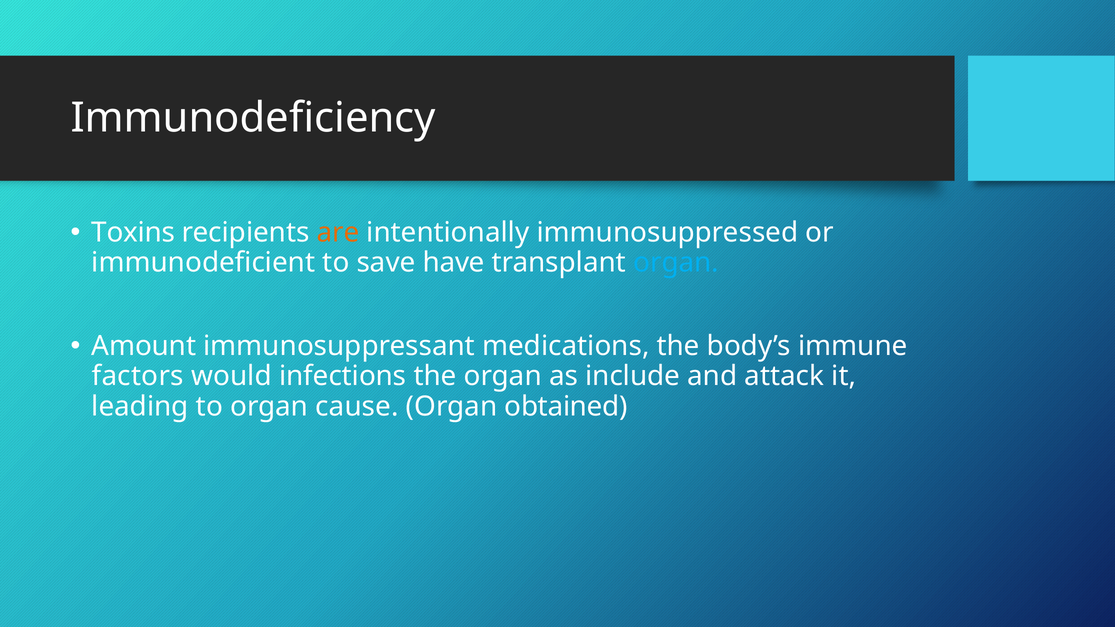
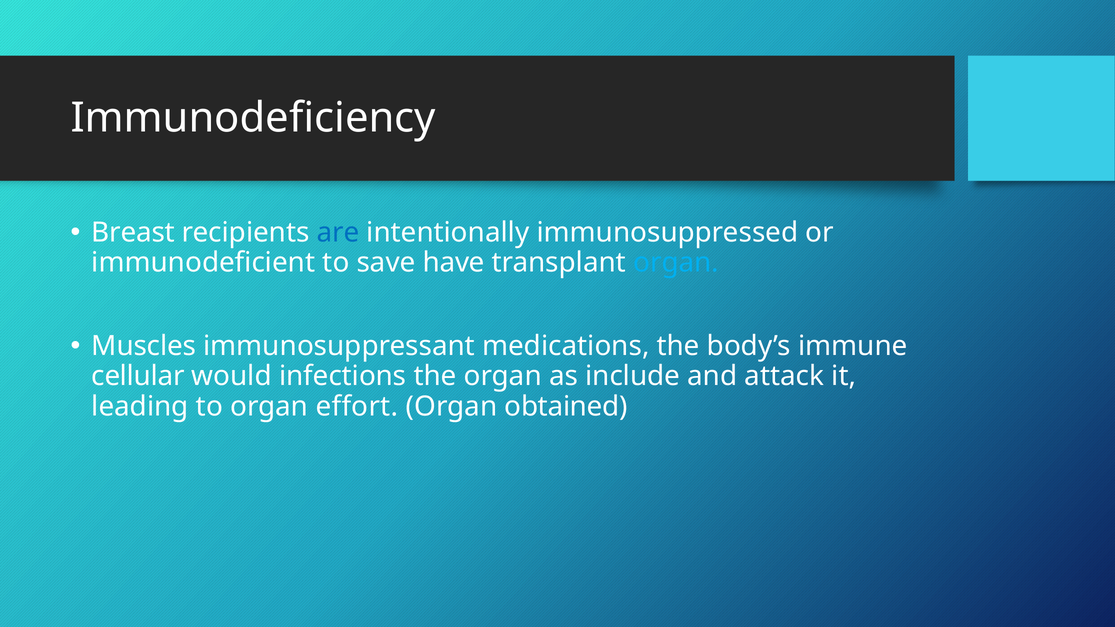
Toxins: Toxins -> Breast
are colour: orange -> blue
Amount: Amount -> Muscles
factors: factors -> cellular
cause: cause -> effort
